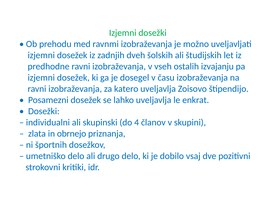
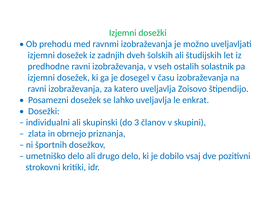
izvajanju: izvajanju -> solastnik
4: 4 -> 3
